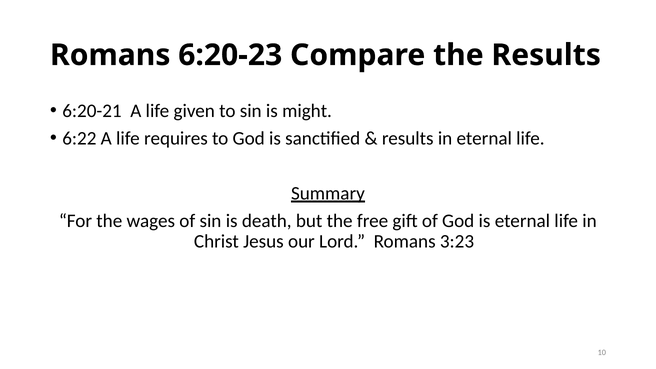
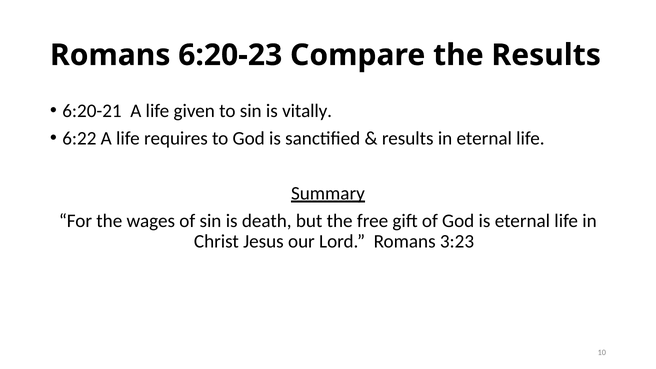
might: might -> vitally
